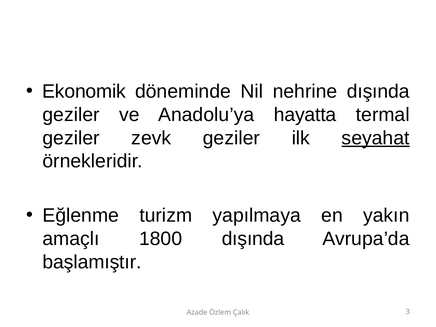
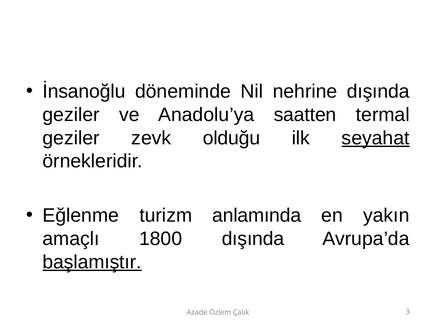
Ekonomik: Ekonomik -> İnsanoğlu
hayatta: hayatta -> saatten
zevk geziler: geziler -> olduğu
yapılmaya: yapılmaya -> anlamında
başlamıştır underline: none -> present
